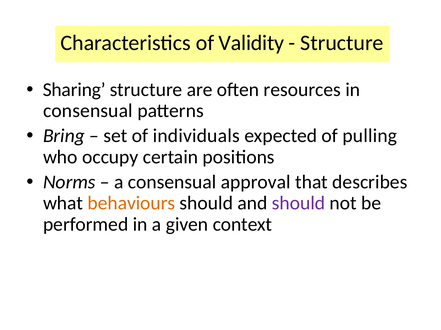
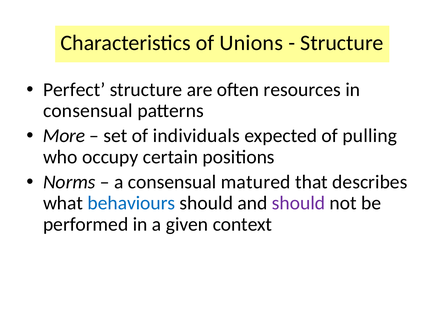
Validity: Validity -> Unions
Sharing: Sharing -> Perfect
Bring: Bring -> More
approval: approval -> matured
behaviours colour: orange -> blue
